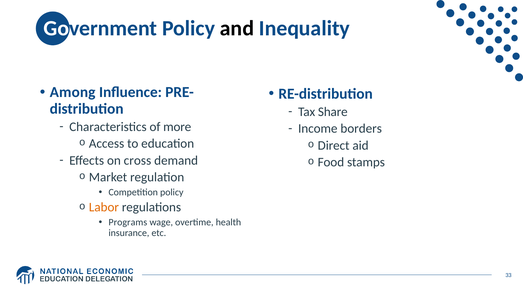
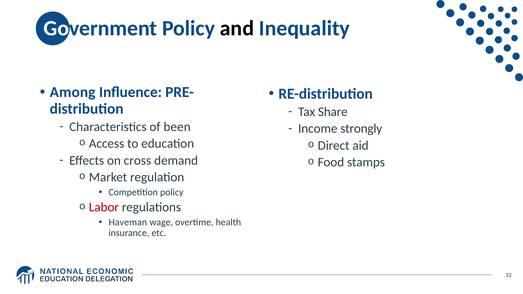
more: more -> been
borders: borders -> strongly
Labor colour: orange -> red
Programs: Programs -> Haveman
